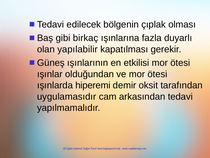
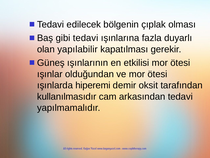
gibi birkaç: birkaç -> tedavi
uygulamasıdır: uygulamasıdır -> kullanılmasıdır
